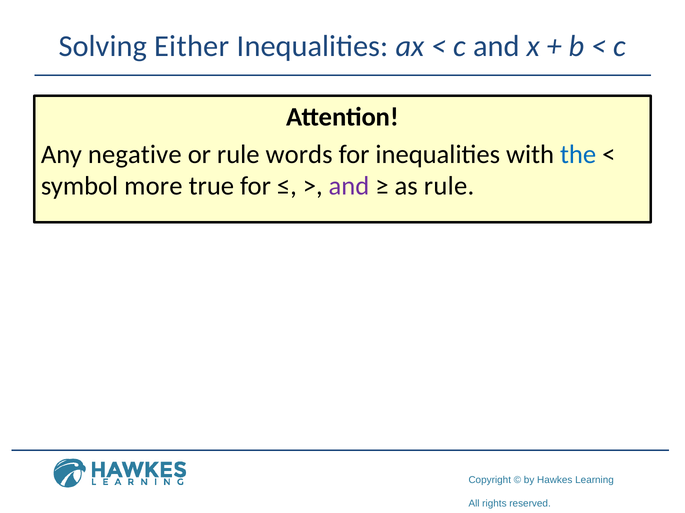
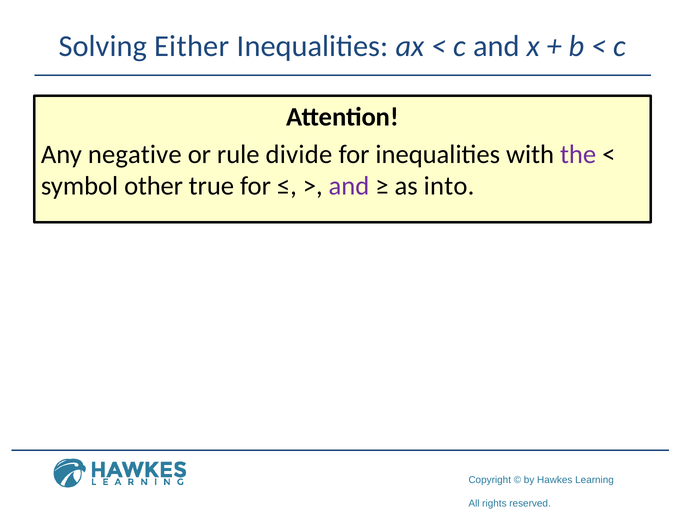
words: words -> divide
the colour: blue -> purple
more: more -> other
as rule: rule -> into
